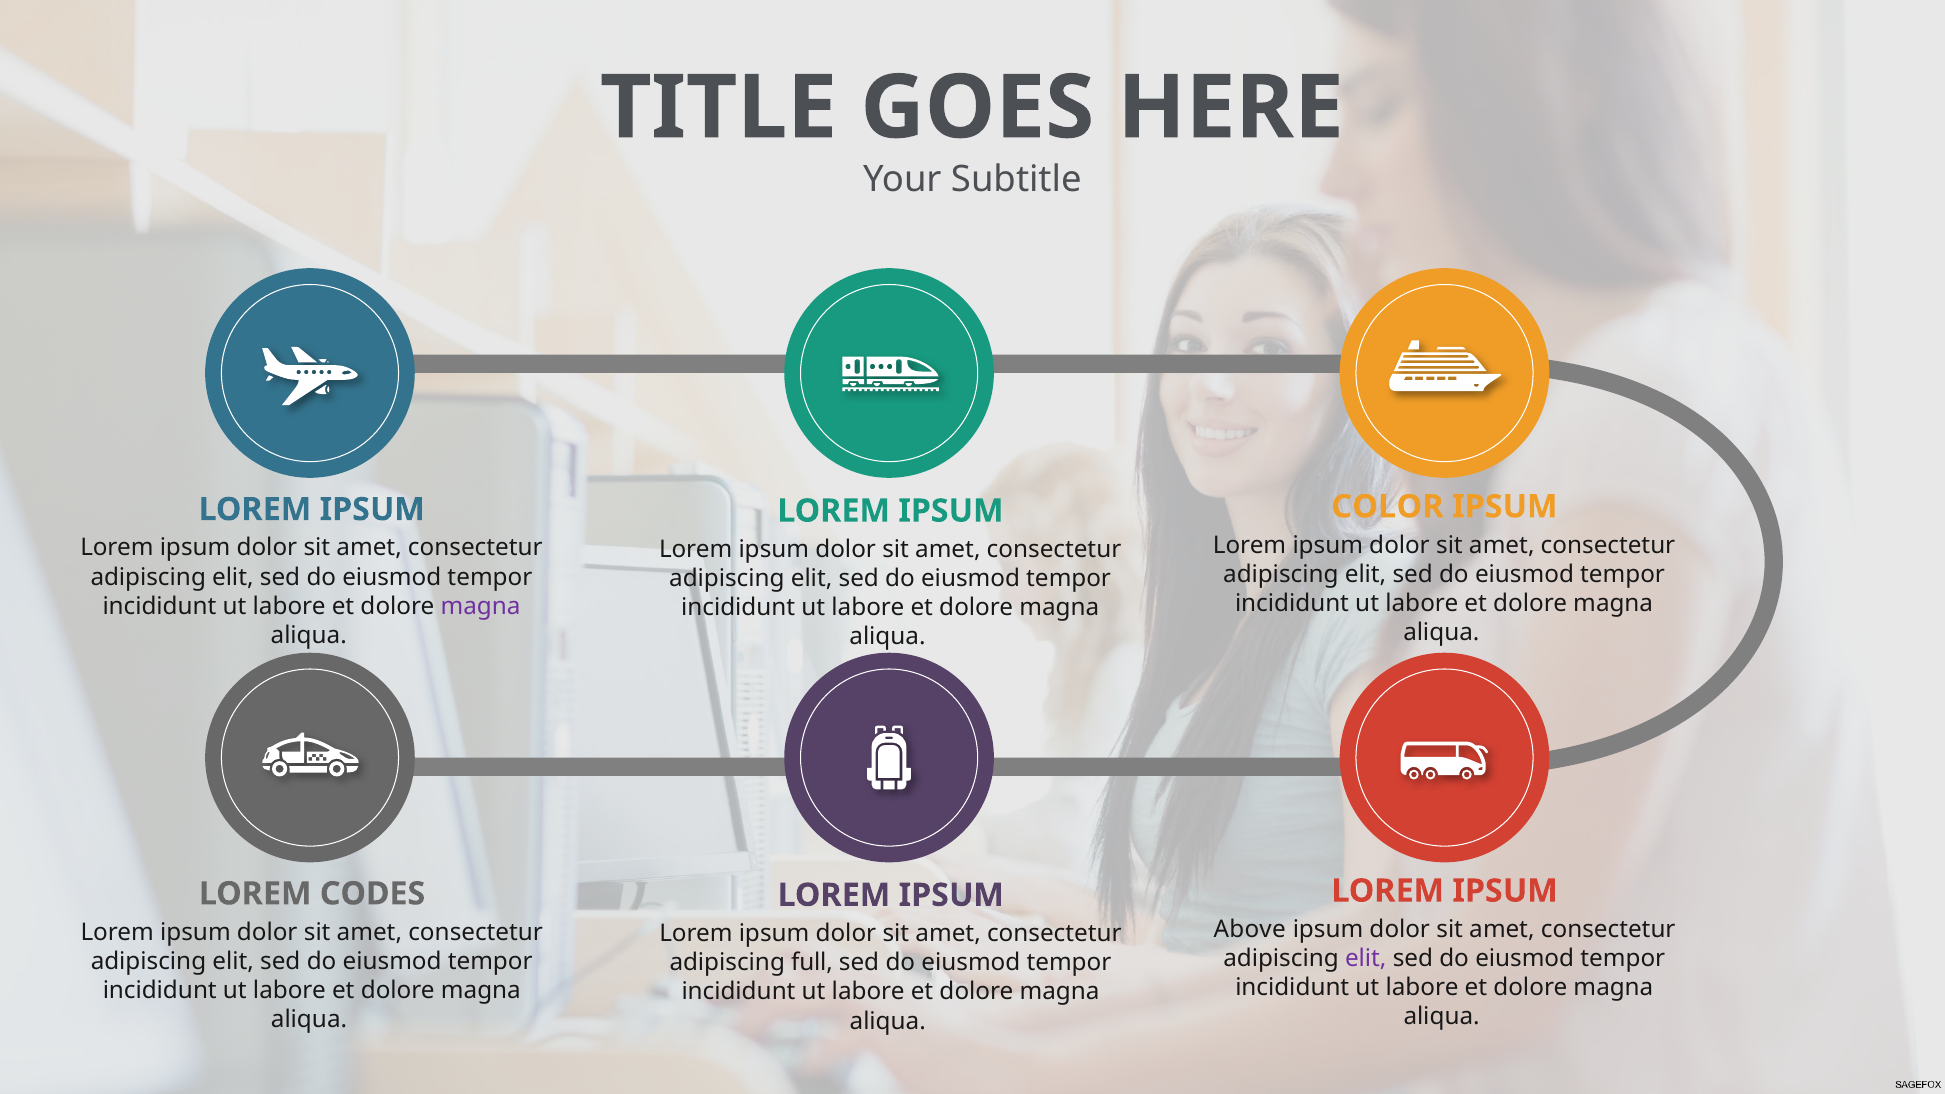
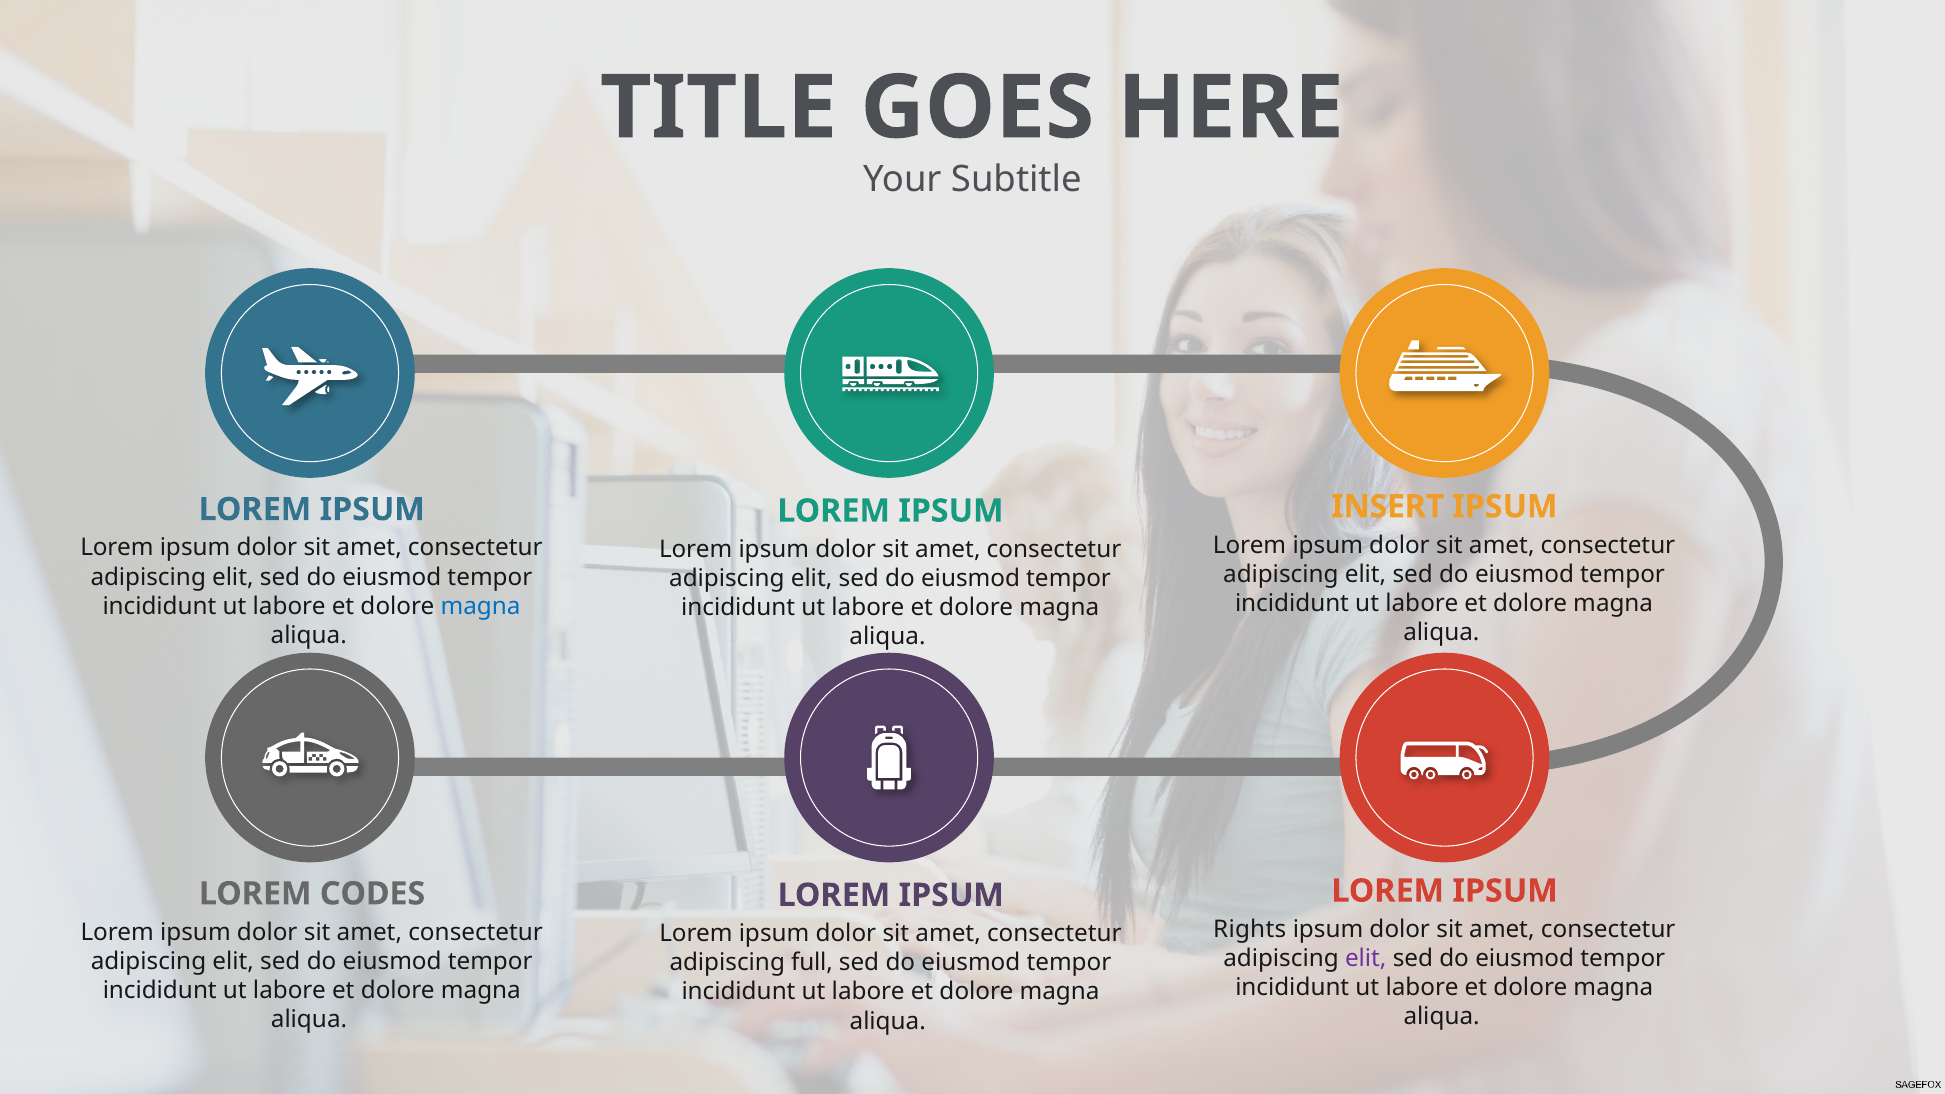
COLOR: COLOR -> INSERT
magna at (481, 606) colour: purple -> blue
Above: Above -> Rights
